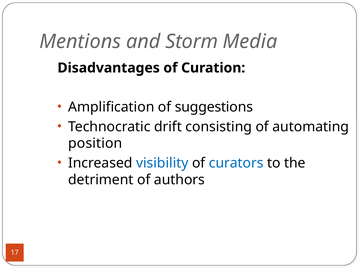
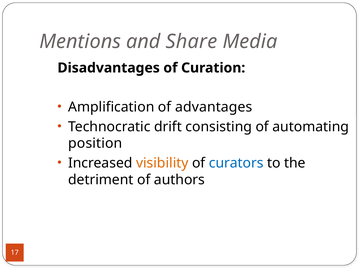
Storm: Storm -> Share
suggestions: suggestions -> advantages
visibility colour: blue -> orange
